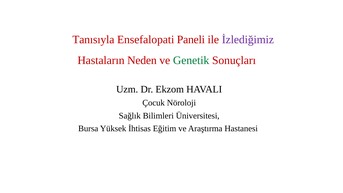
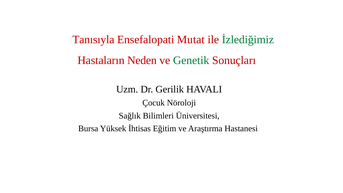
Paneli: Paneli -> Mutat
İzlediğimiz colour: purple -> green
Ekzom: Ekzom -> Gerilik
